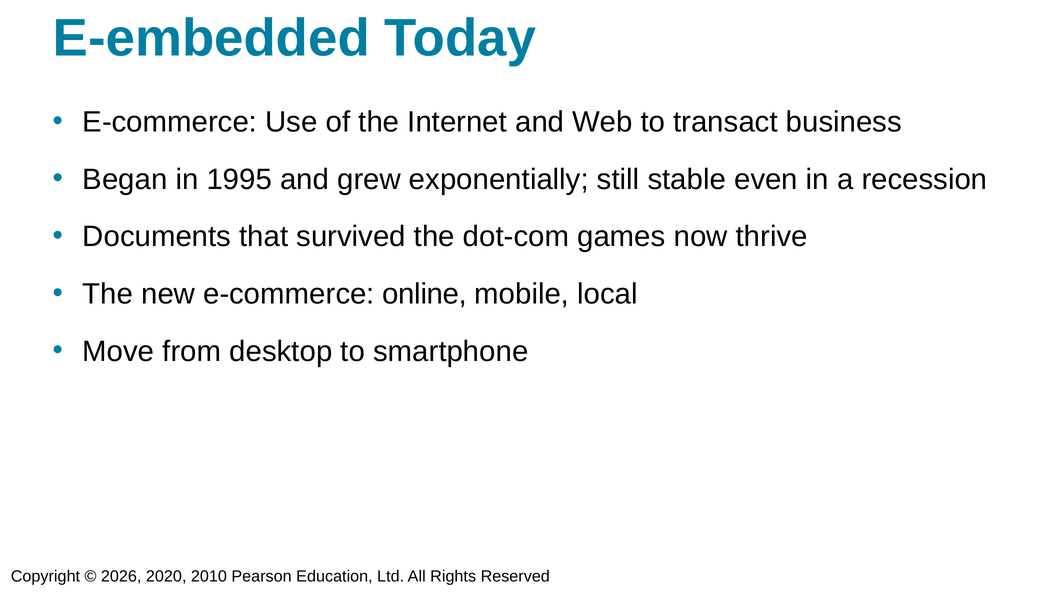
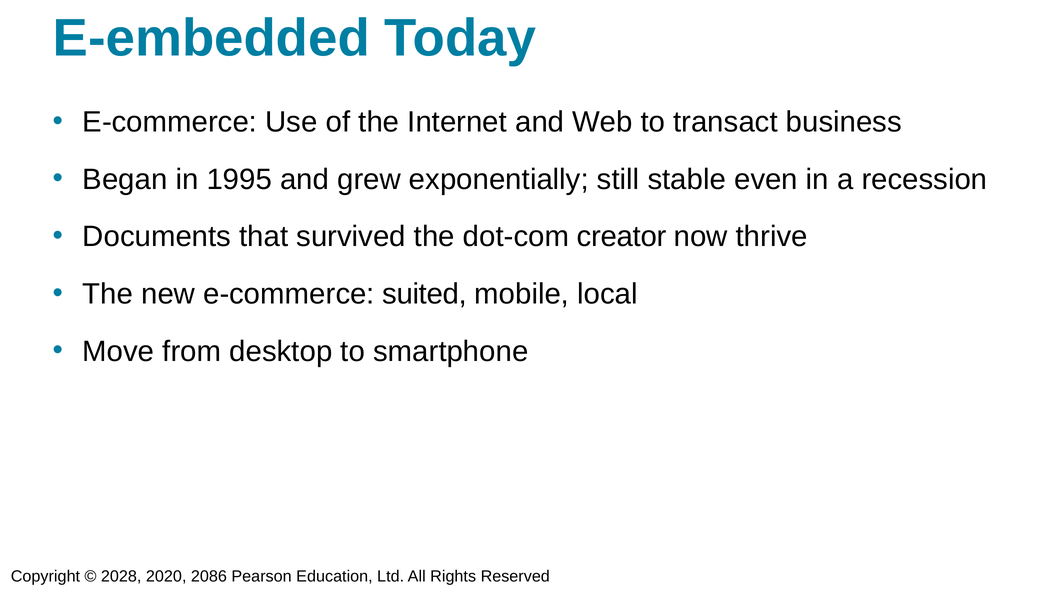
games: games -> creator
online: online -> suited
2026: 2026 -> 2028
2010: 2010 -> 2086
